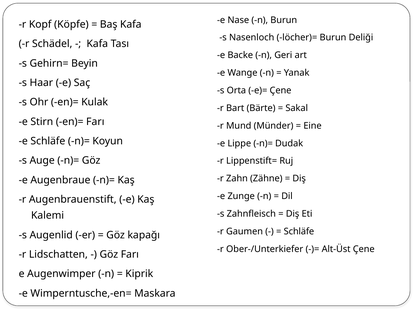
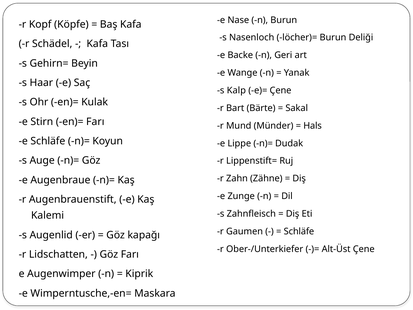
Orta: Orta -> Kalp
Eine: Eine -> Hals
